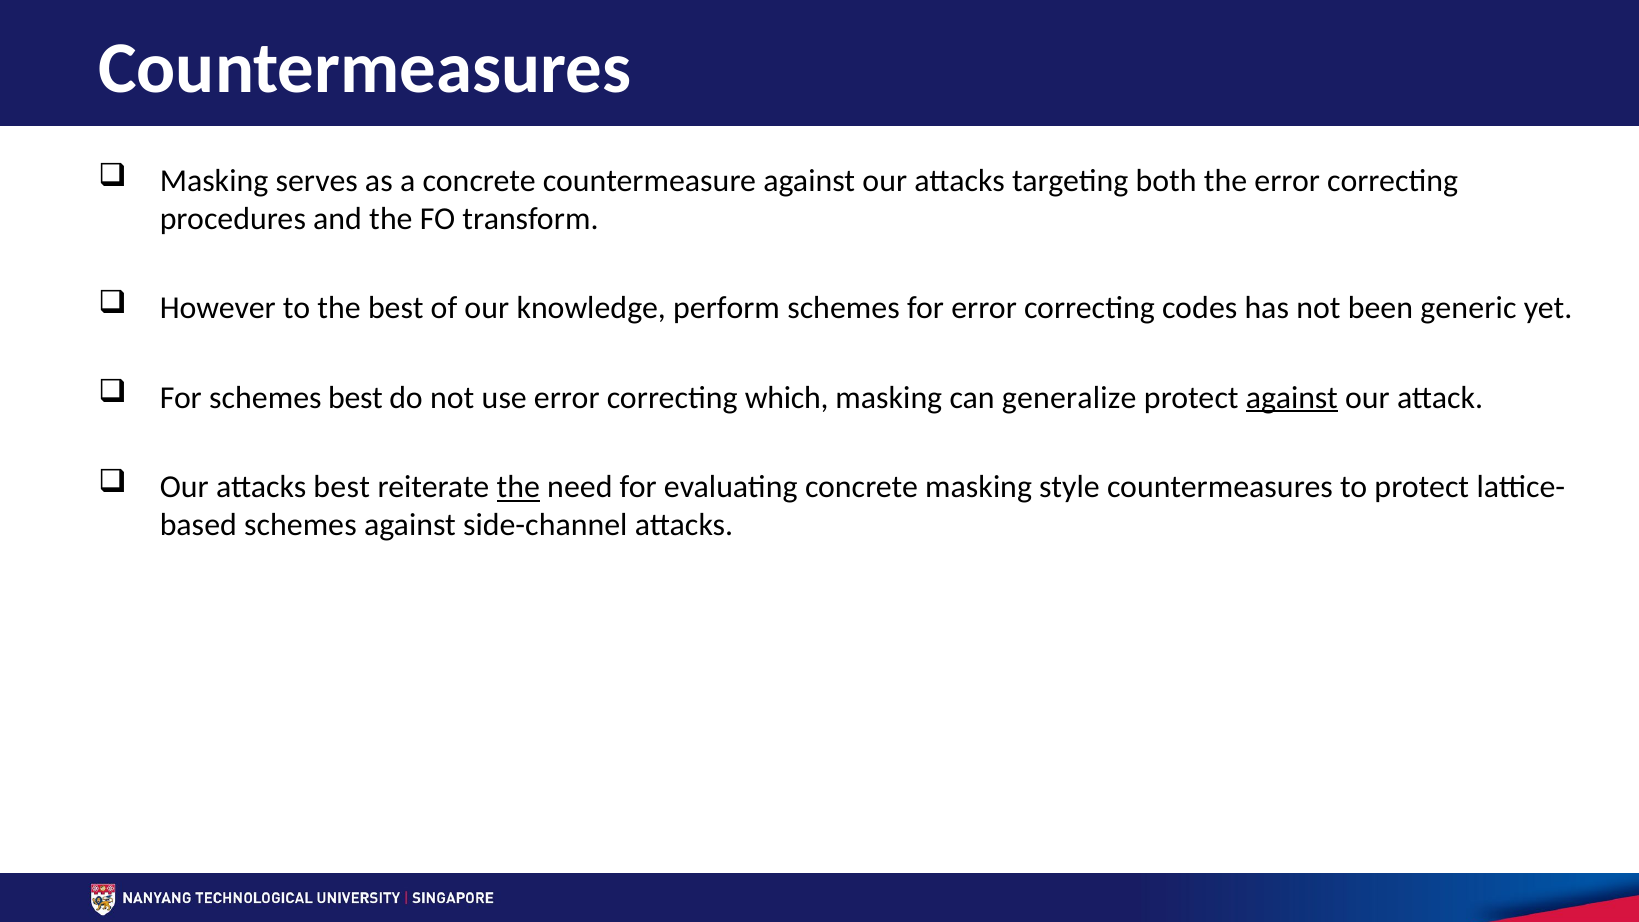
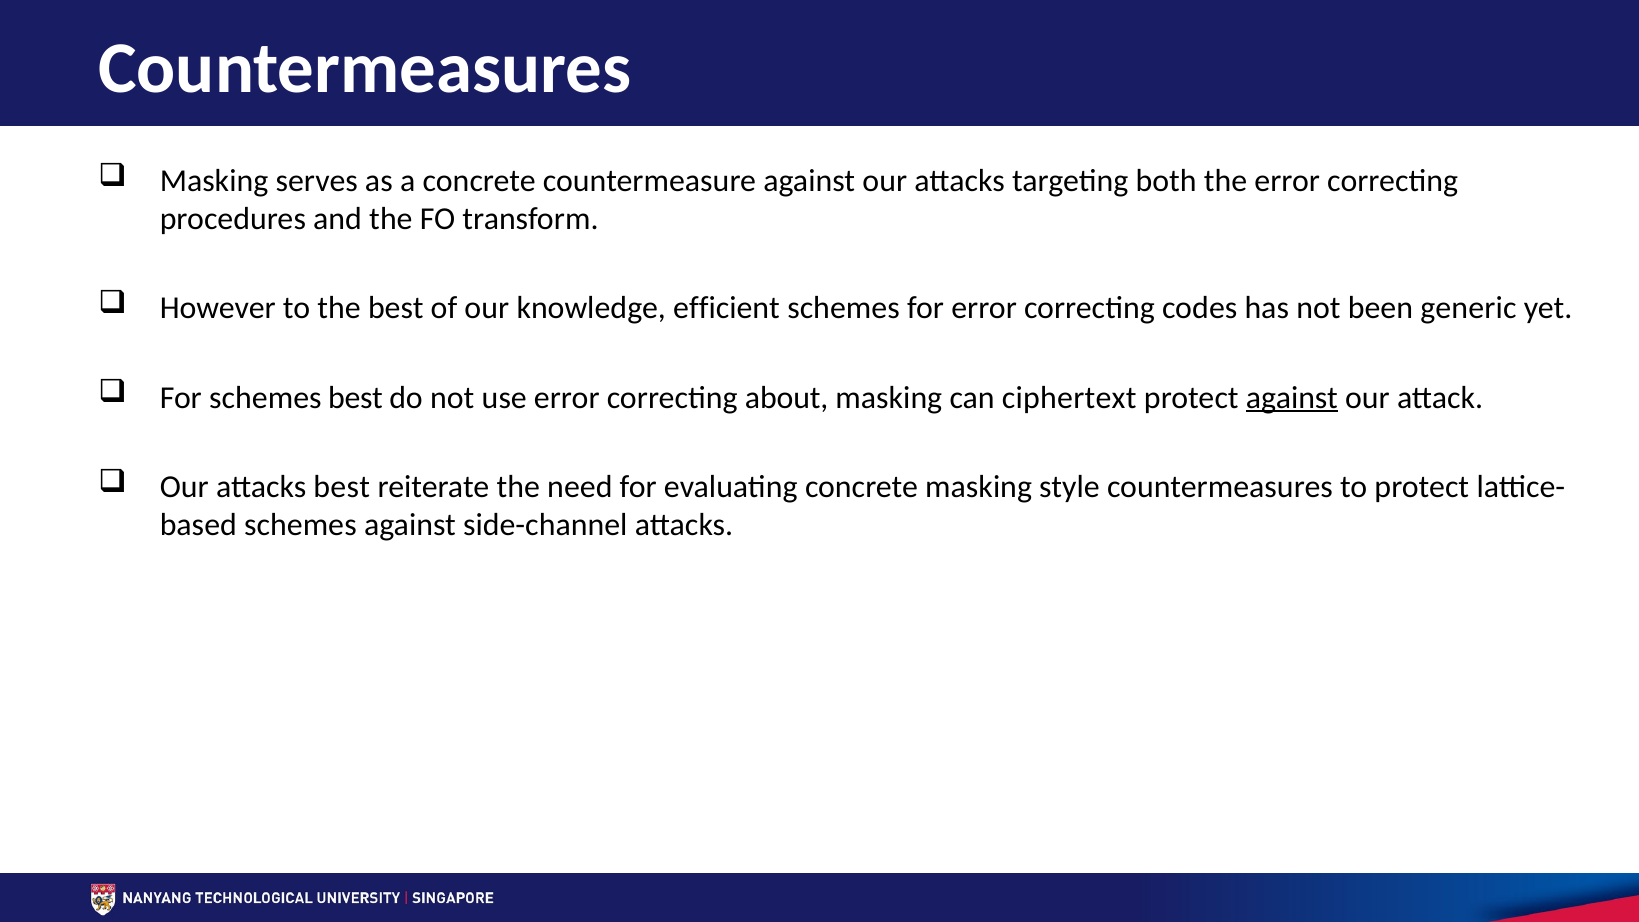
perform: perform -> efficient
which: which -> about
generalize: generalize -> ciphertext
the at (518, 487) underline: present -> none
